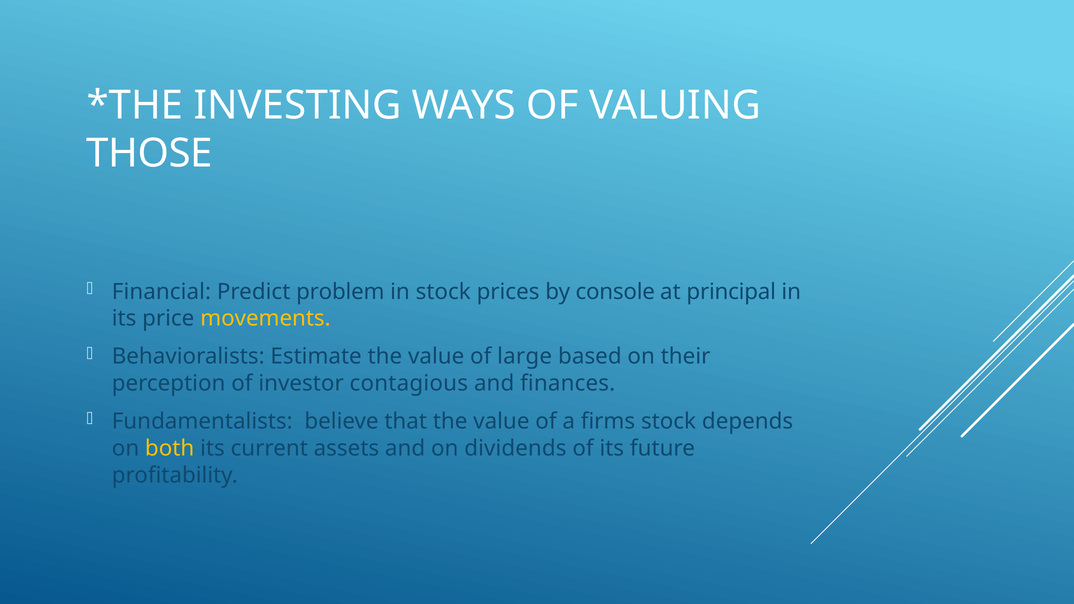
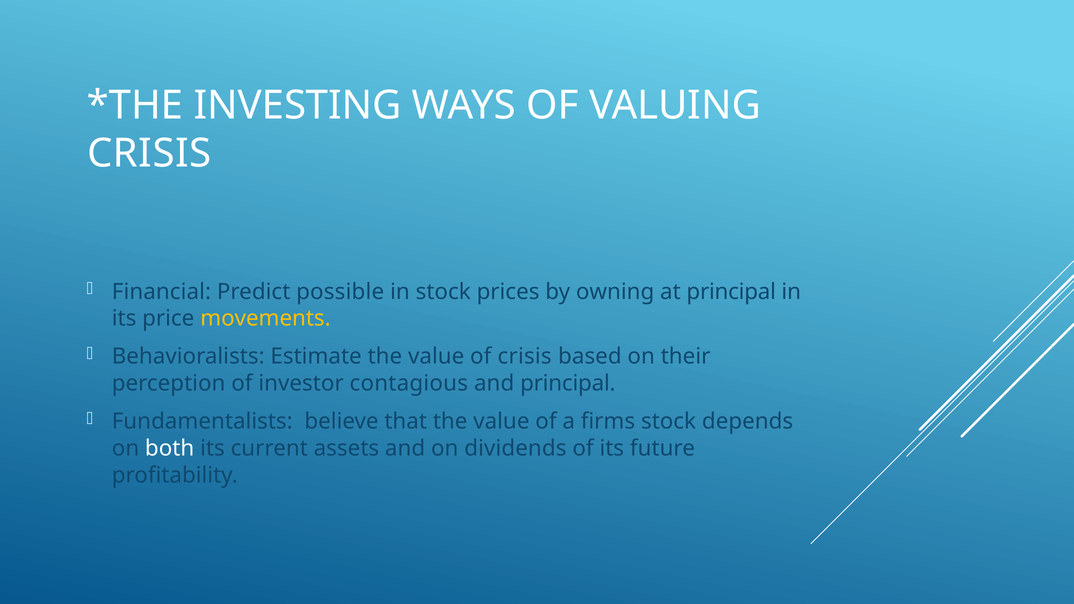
THOSE at (150, 154): THOSE -> CRISIS
problem: problem -> possible
console: console -> owning
of large: large -> crisis
and finances: finances -> principal
both colour: yellow -> white
